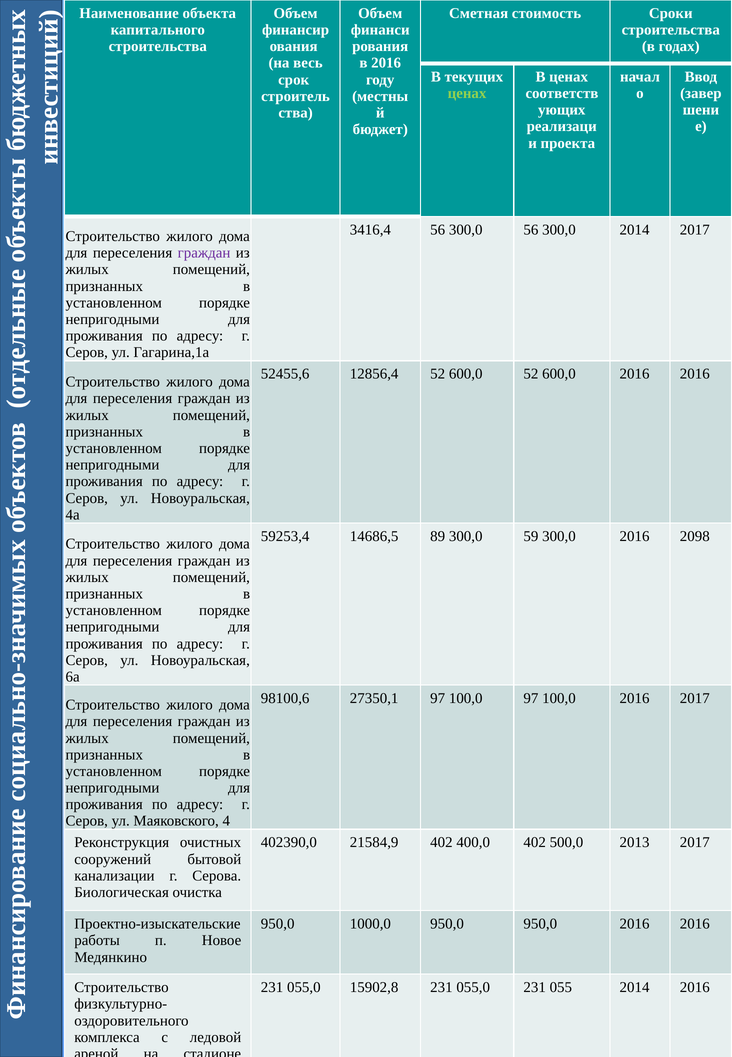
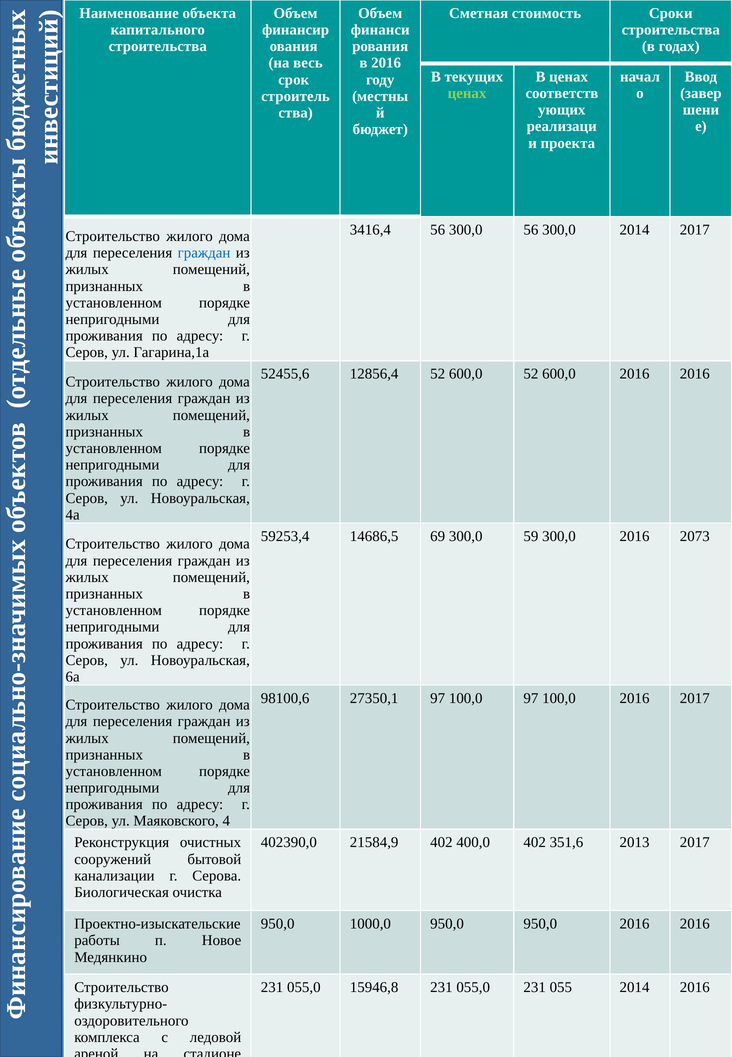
граждан at (204, 253) colour: purple -> blue
89: 89 -> 69
2098: 2098 -> 2073
500,0: 500,0 -> 351,6
15902,8: 15902,8 -> 15946,8
